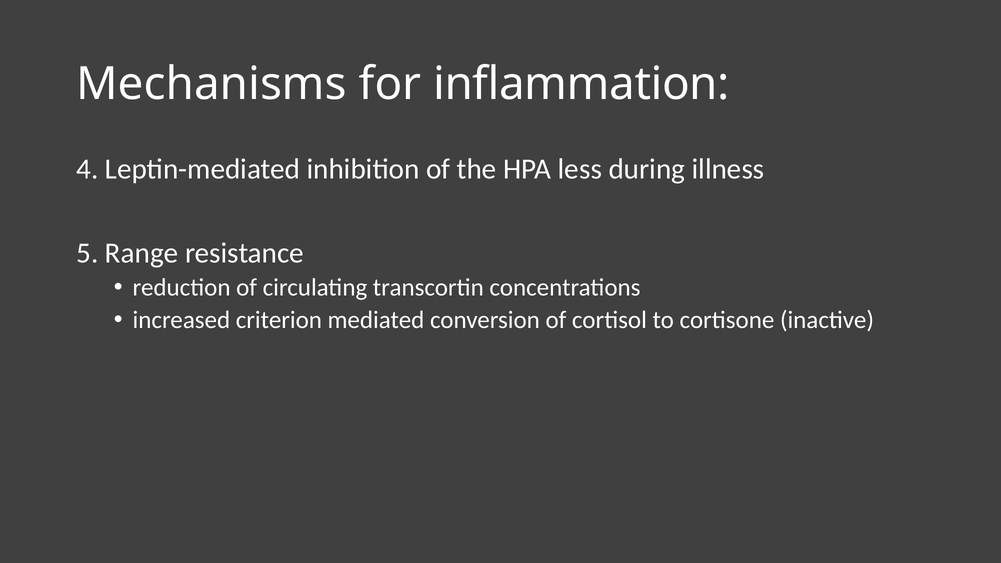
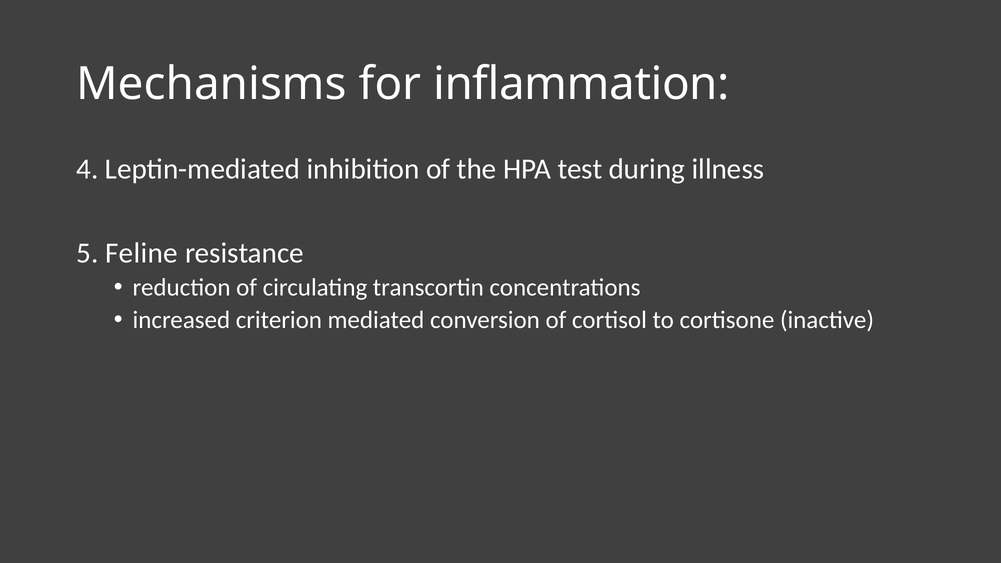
less: less -> test
Range: Range -> Feline
